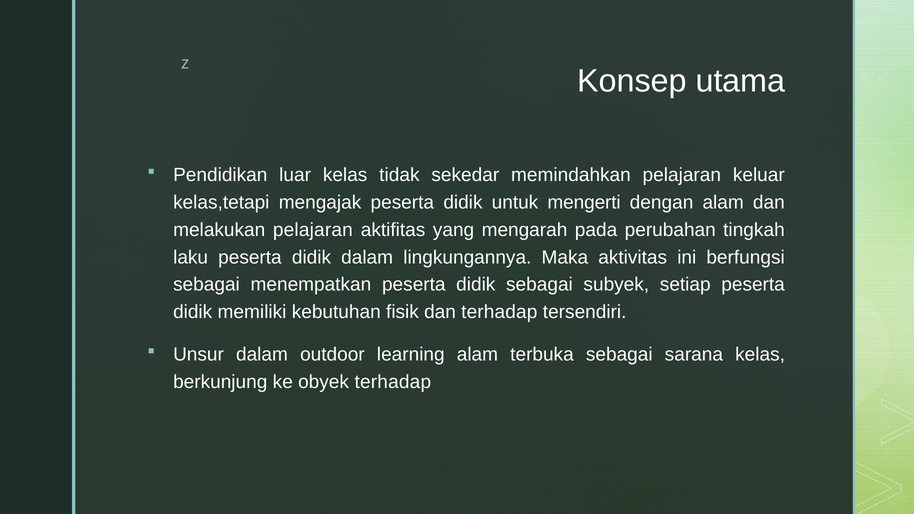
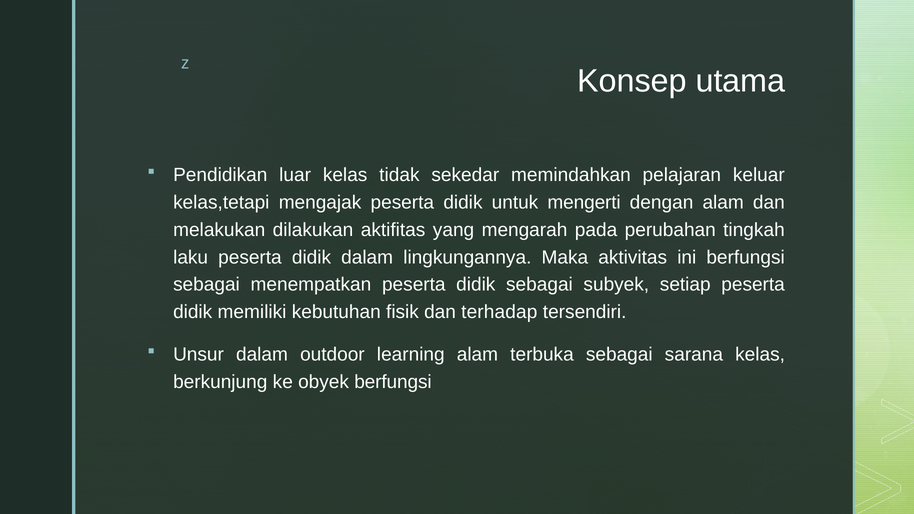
melakukan pelajaran: pelajaran -> dilakukan
obyek terhadap: terhadap -> berfungsi
